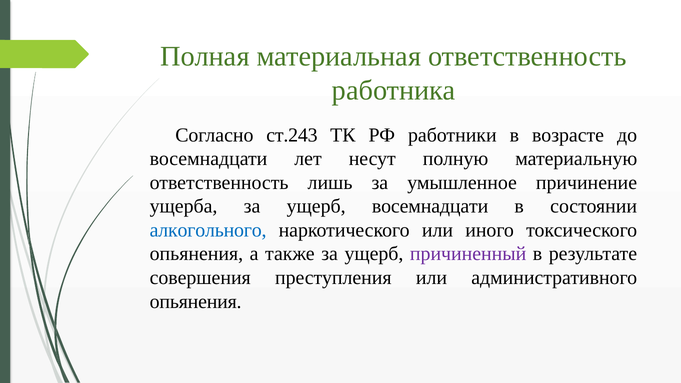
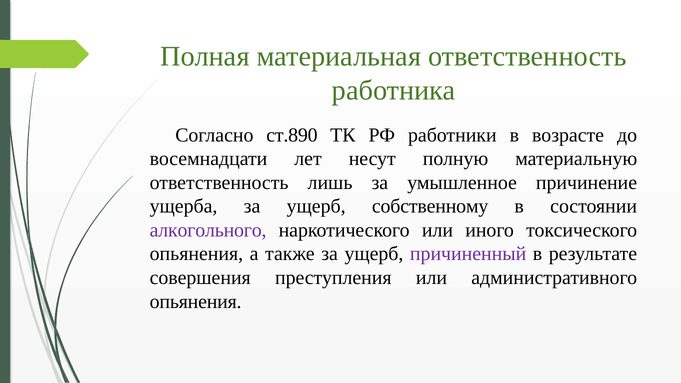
ст.243: ст.243 -> ст.890
ущерб восемнадцати: восемнадцати -> собственному
алкогольного colour: blue -> purple
